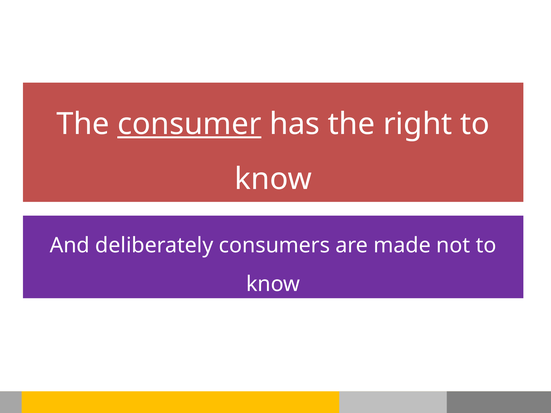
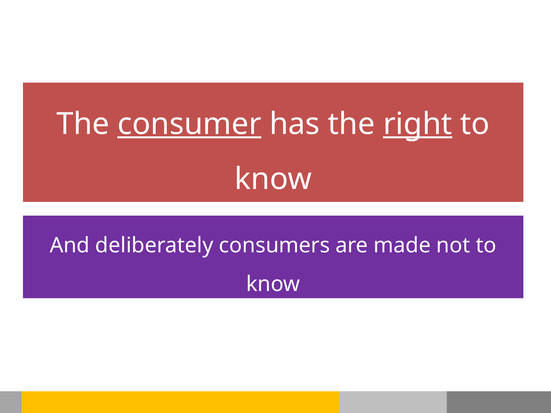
right underline: none -> present
